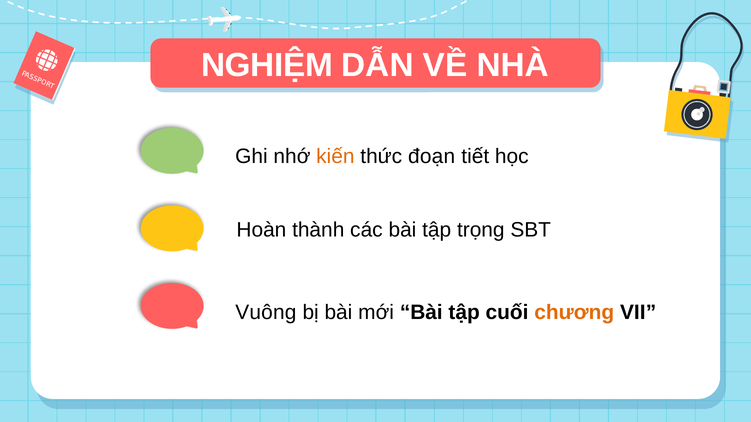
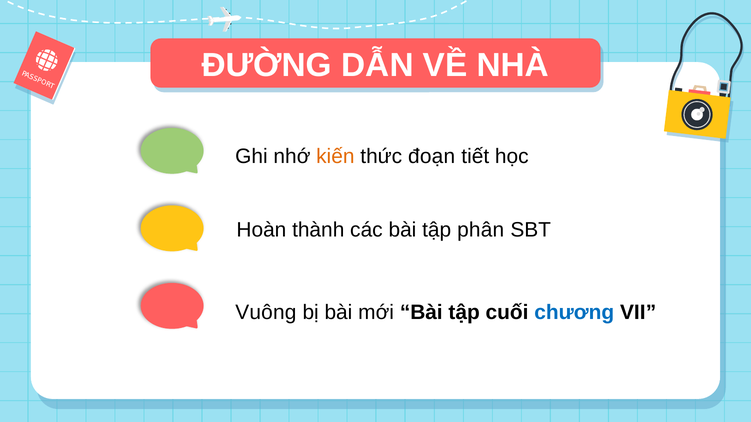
NGHIỆM: NGHIỆM -> ĐƯỜNG
trọng: trọng -> phân
chương colour: orange -> blue
